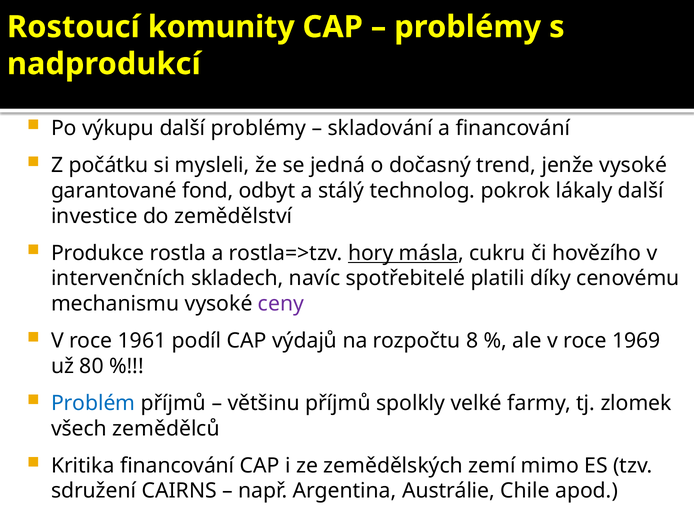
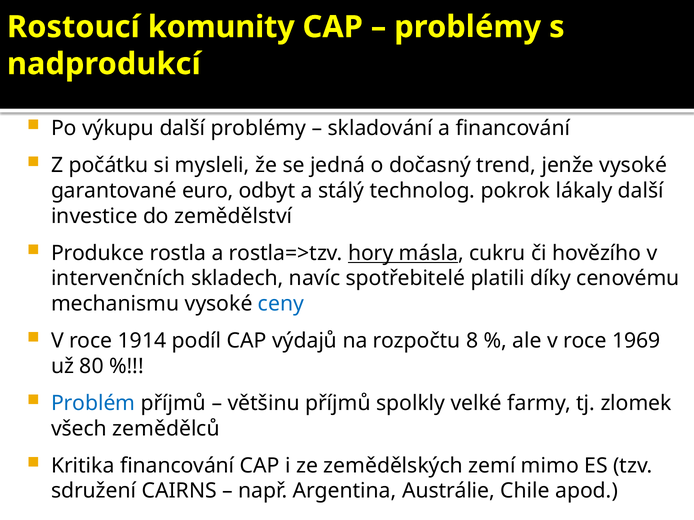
fond: fond -> euro
ceny colour: purple -> blue
1961: 1961 -> 1914
